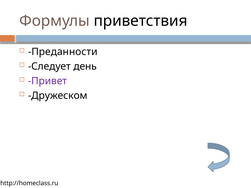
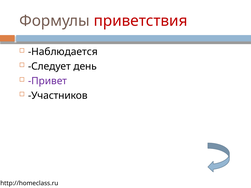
приветствия colour: black -> red
Преданности: Преданности -> Наблюдается
Дружеском: Дружеском -> Участников
